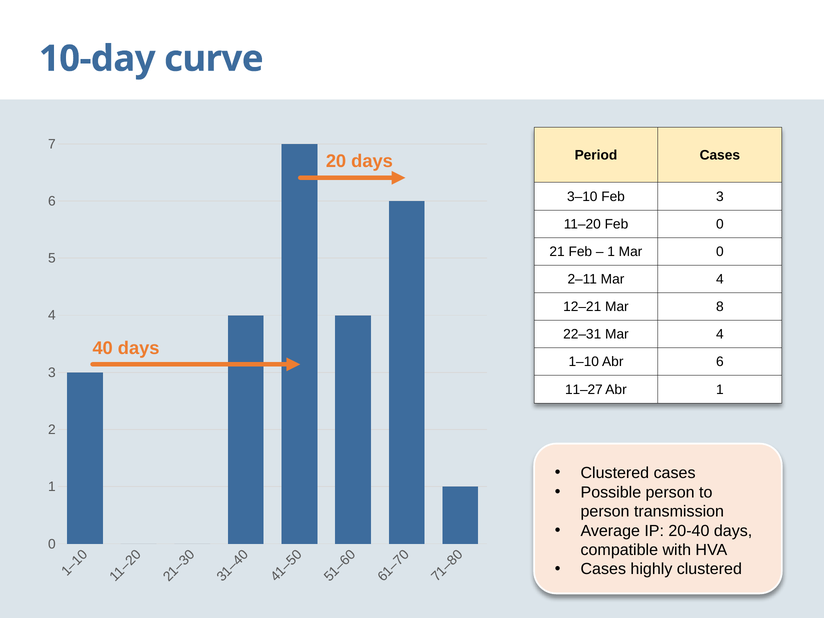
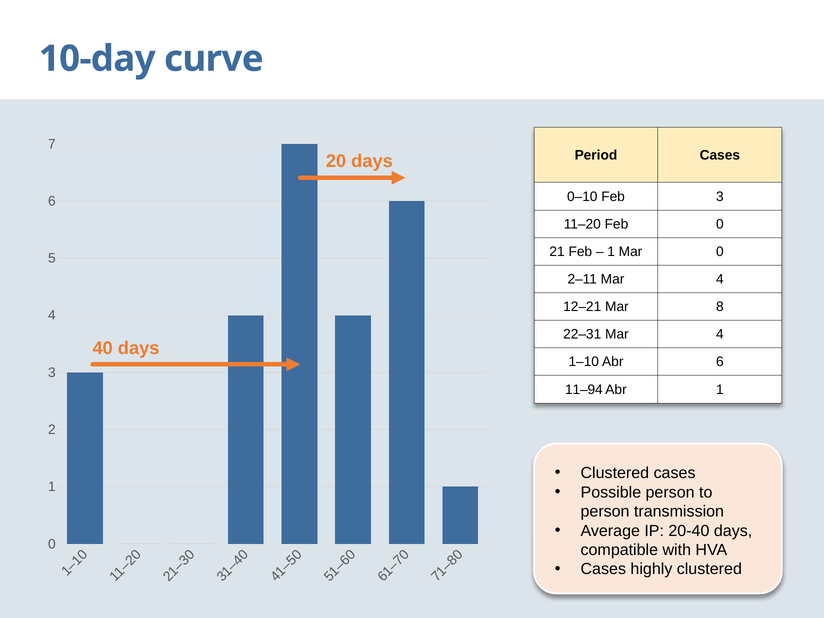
3–10: 3–10 -> 0–10
11–27: 11–27 -> 11–94
